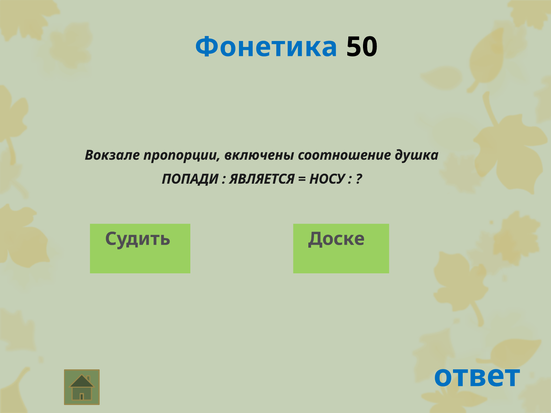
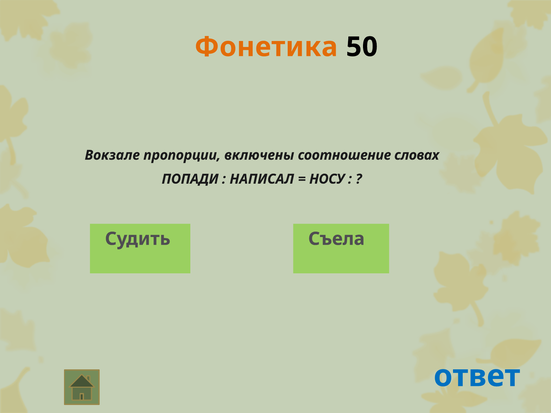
Фонетика colour: blue -> orange
душка: душка -> словах
ЯВЛЯЕТСЯ: ЯВЛЯЕТСЯ -> НАПИСАЛ
Доске: Доске -> Съела
